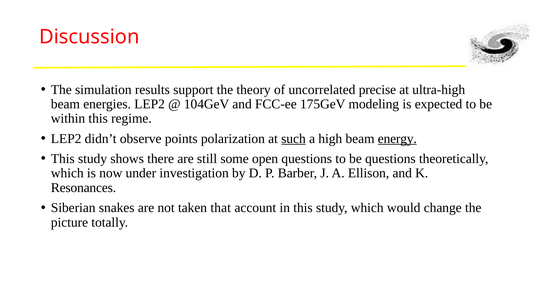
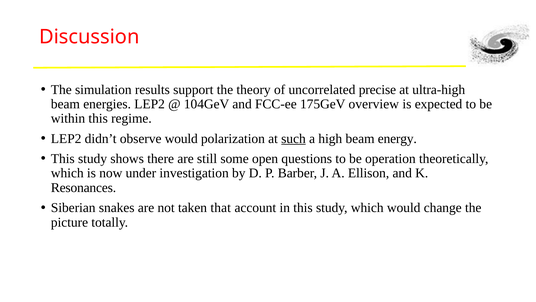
modeling: modeling -> overview
observe points: points -> would
energy underline: present -> none
be questions: questions -> operation
